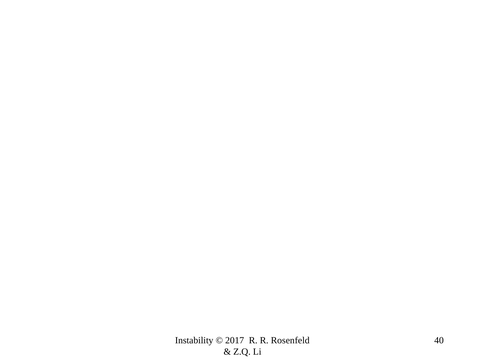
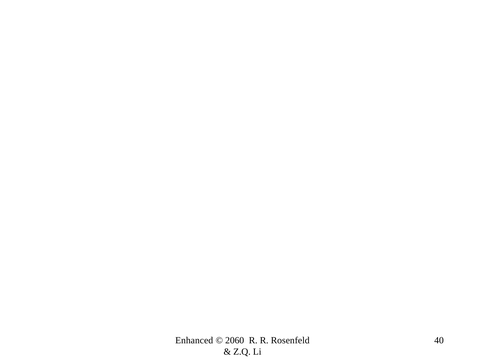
Instability: Instability -> Enhanced
2017: 2017 -> 2060
